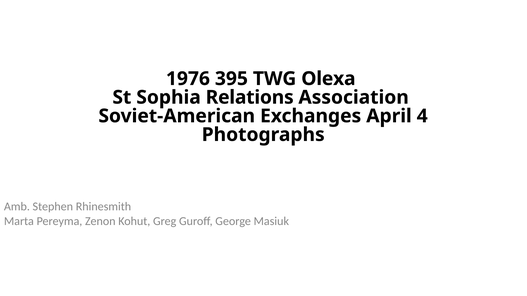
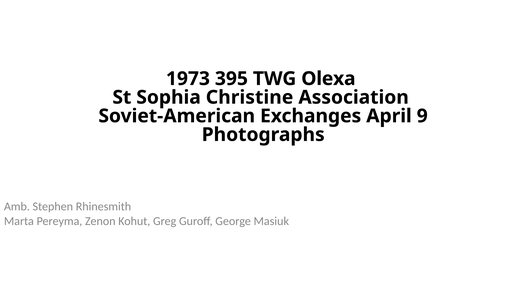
1976: 1976 -> 1973
Relations: Relations -> Christine
4: 4 -> 9
